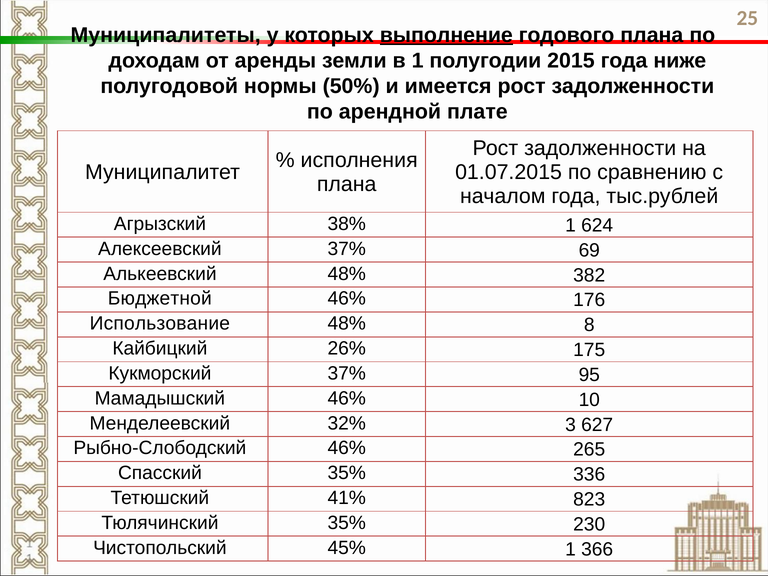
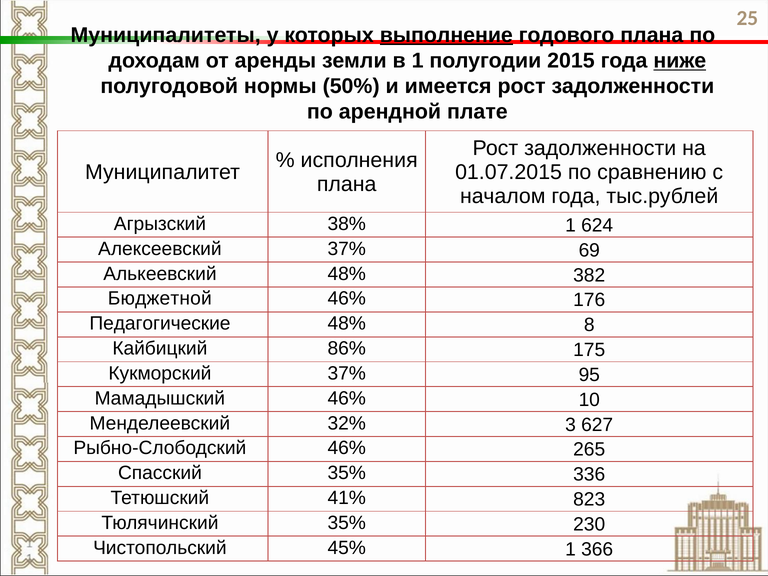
ниже underline: none -> present
Использование: Использование -> Педагогические
26%: 26% -> 86%
